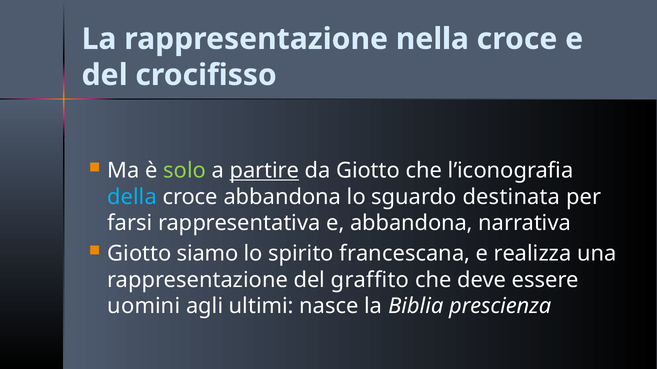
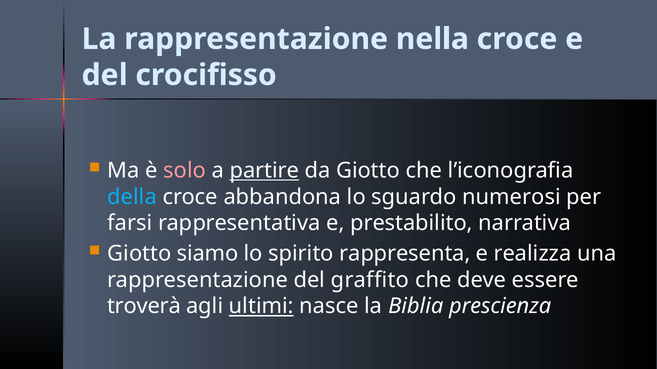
solo colour: light green -> pink
destinata: destinata -> numerosi
e abbandona: abbandona -> prestabilito
francescana: francescana -> rappresenta
uomini: uomini -> troverà
ultimi underline: none -> present
